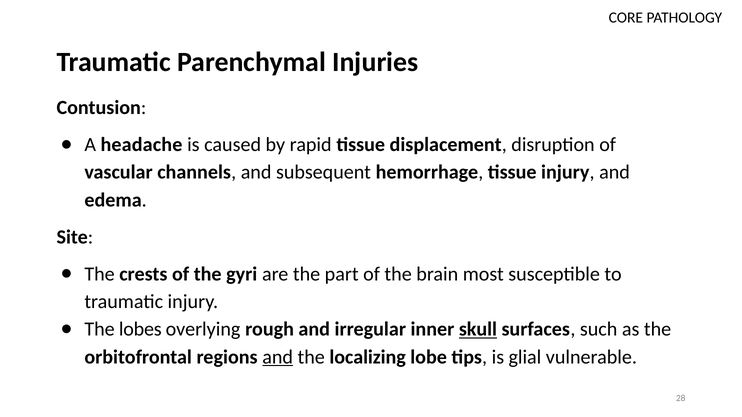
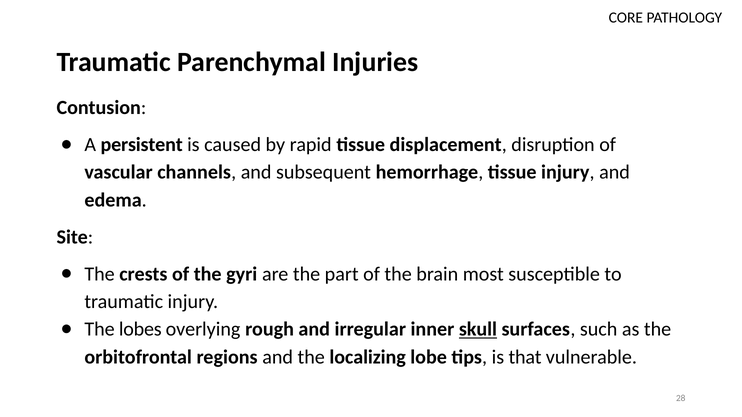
headache: headache -> persistent
and at (278, 357) underline: present -> none
glial: glial -> that
